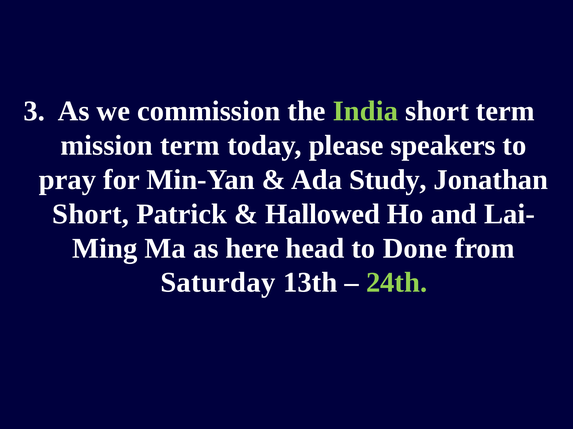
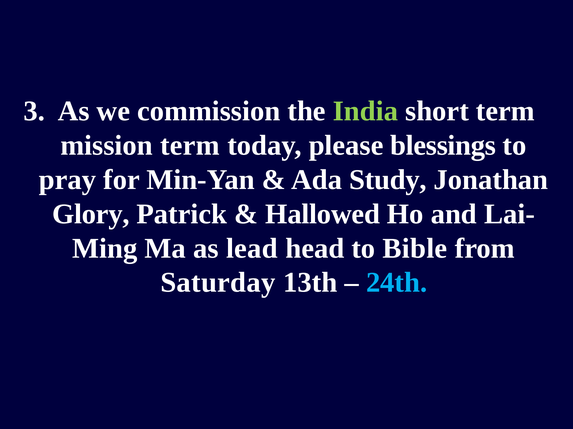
speakers: speakers -> blessings
Short at (91, 214): Short -> Glory
here: here -> lead
Done: Done -> Bible
24th colour: light green -> light blue
